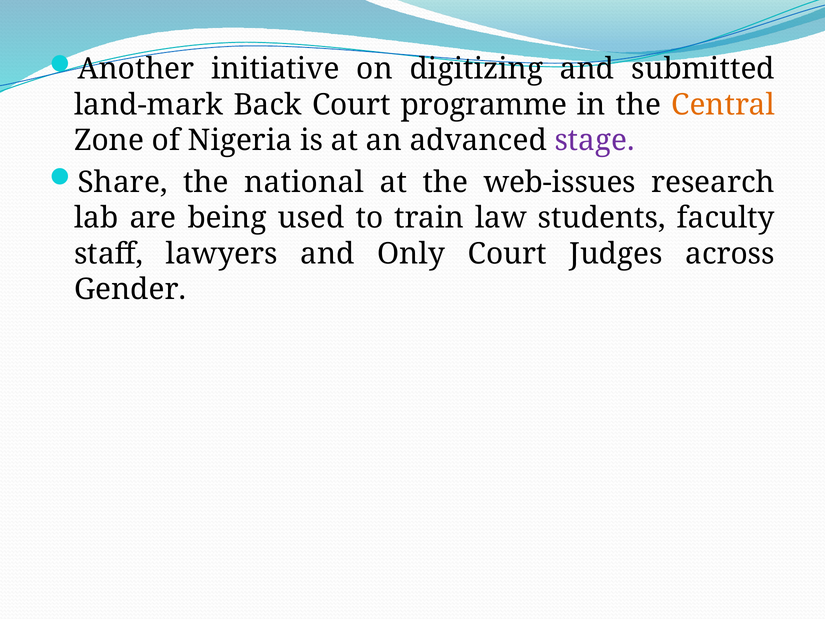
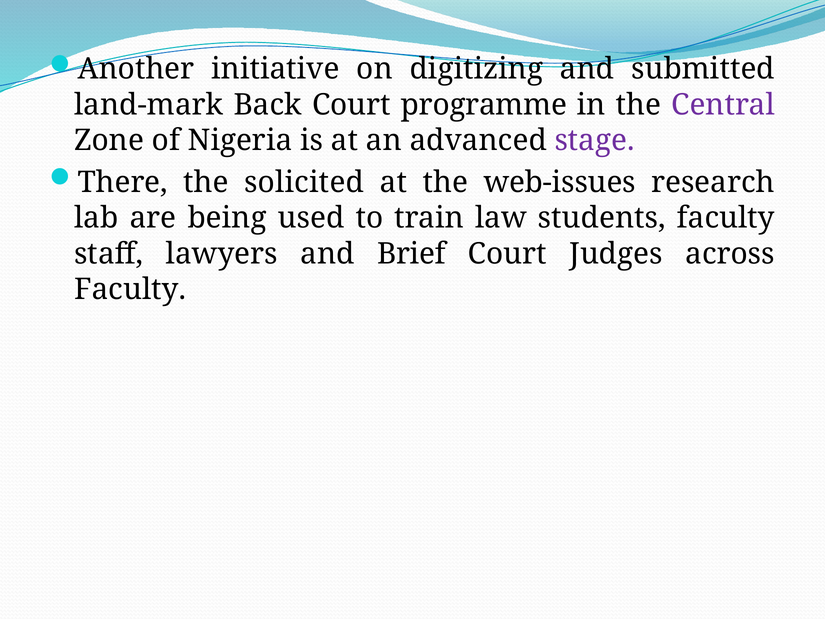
Central colour: orange -> purple
Share: Share -> There
national: national -> solicited
Only: Only -> Brief
Gender at (130, 289): Gender -> Faculty
